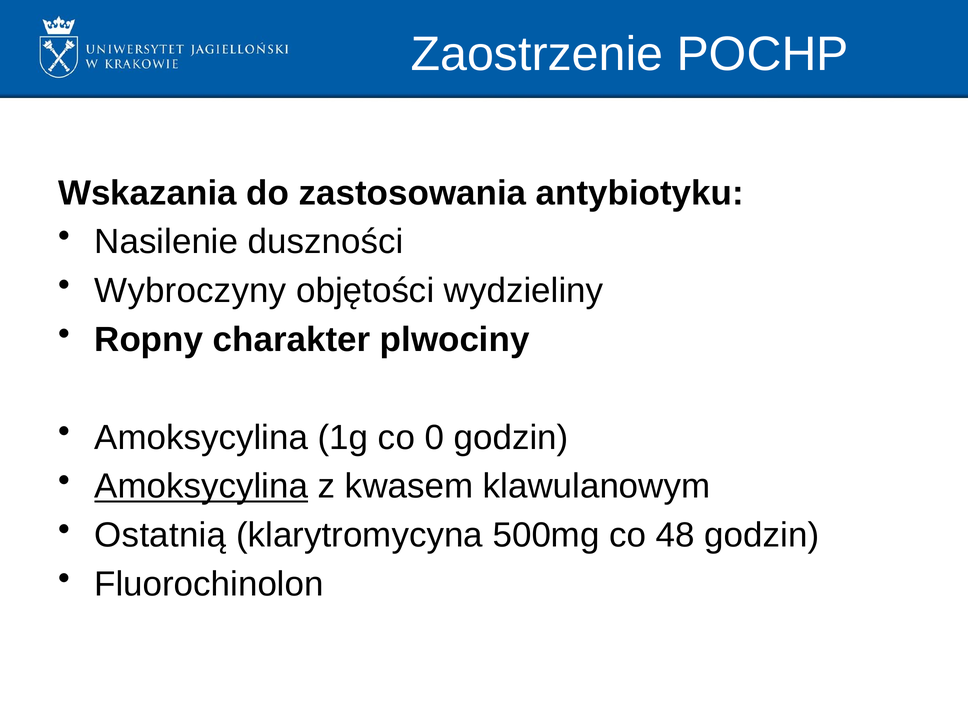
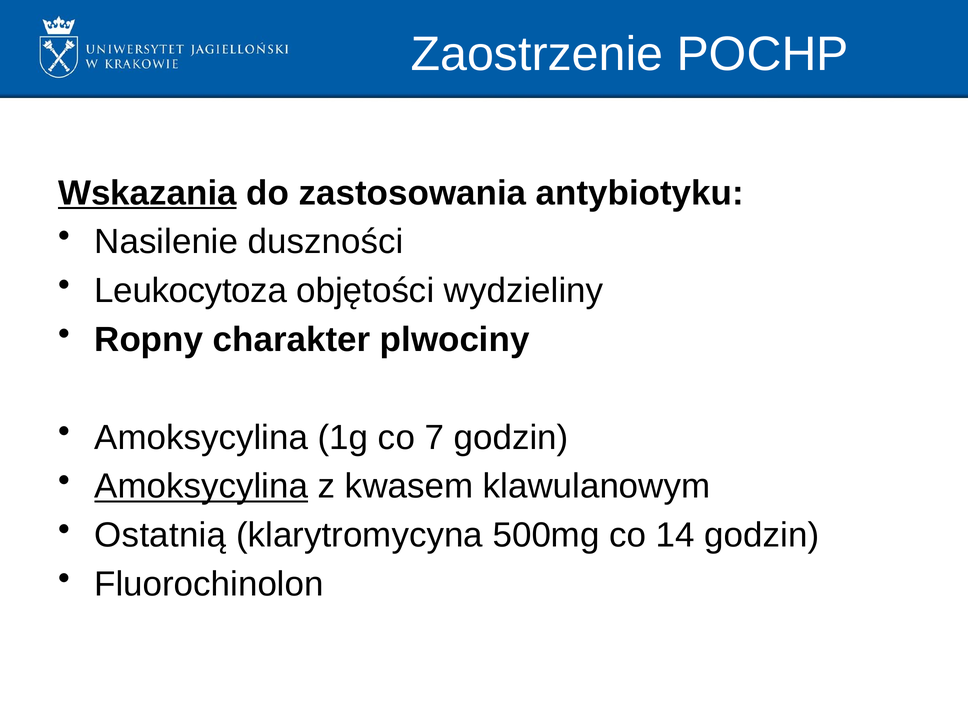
Wskazania underline: none -> present
Wybroczyny: Wybroczyny -> Leukocytoza
0: 0 -> 7
48: 48 -> 14
